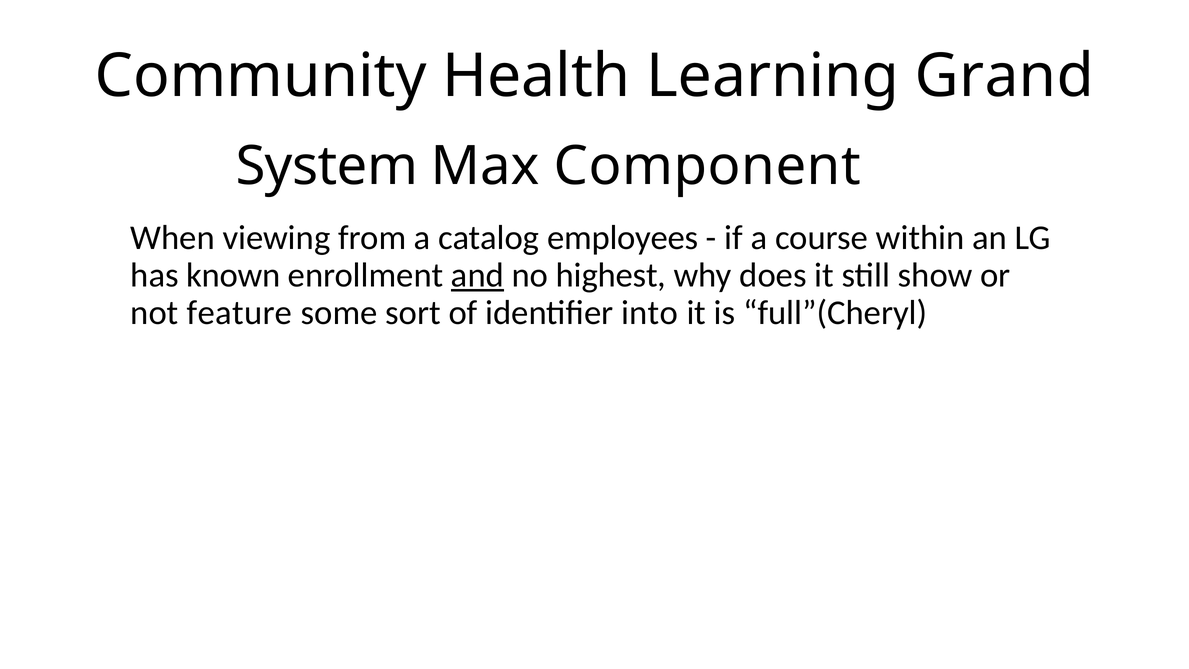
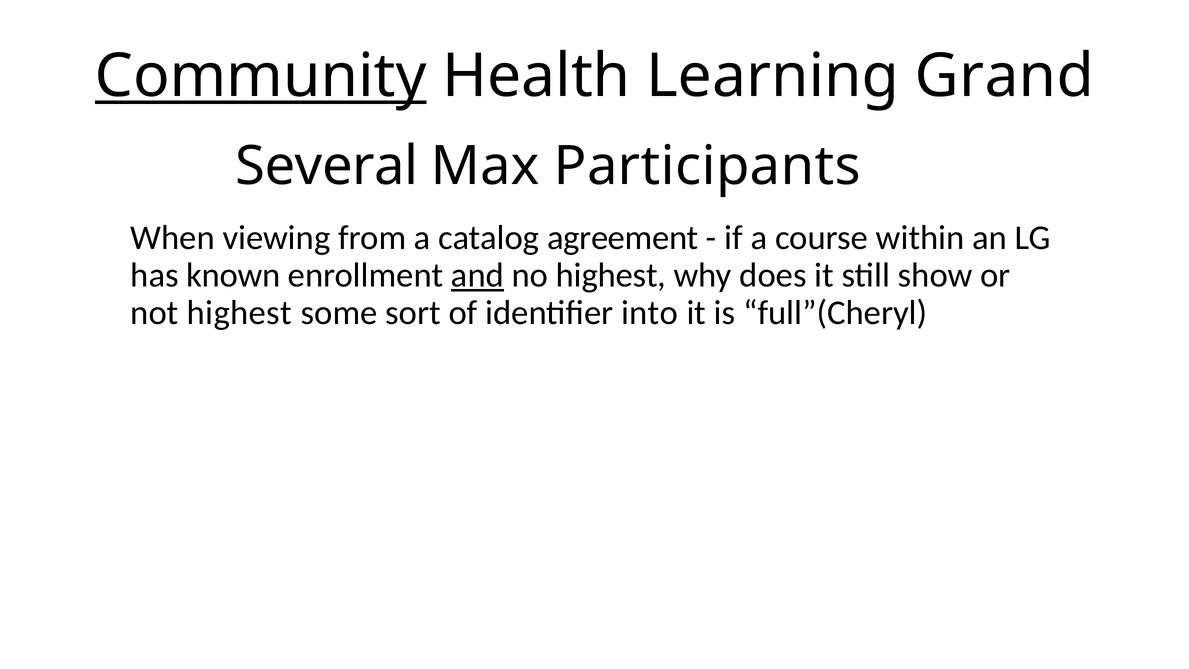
Community underline: none -> present
System: System -> Several
Component: Component -> Participants
employees: employees -> agreement
not feature: feature -> highest
